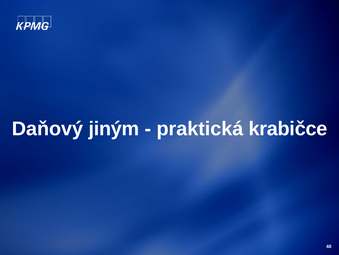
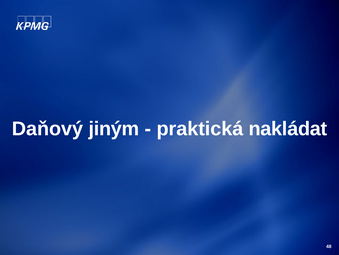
krabičce: krabičce -> nakládat
